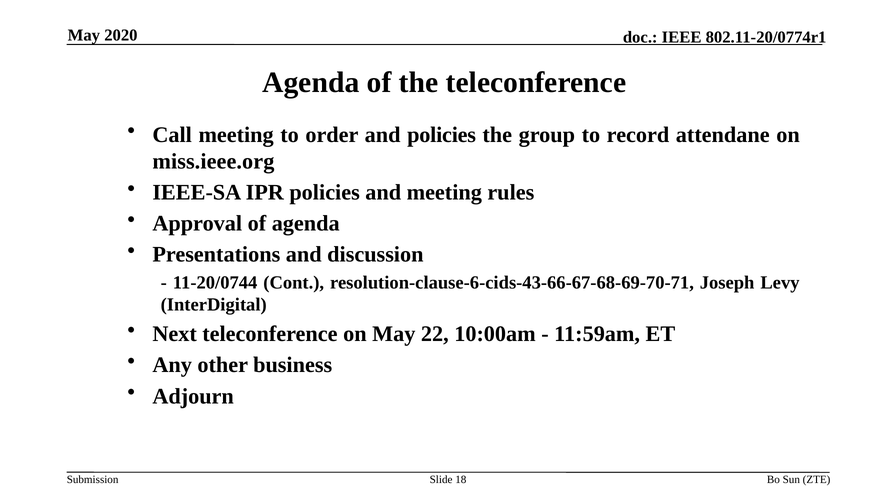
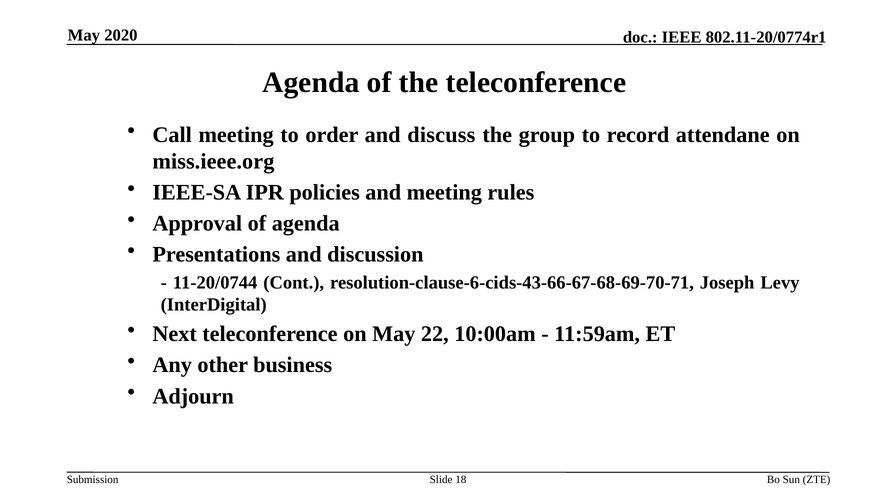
and policies: policies -> discuss
